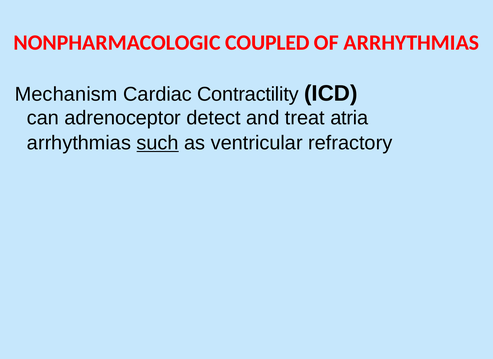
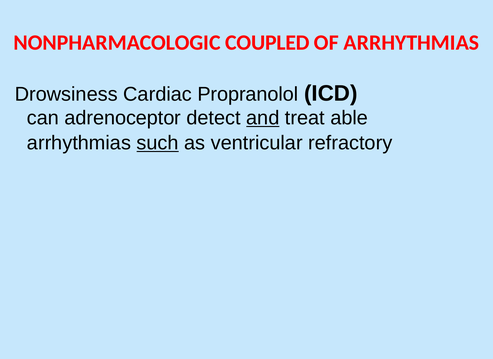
Mechanism: Mechanism -> Drowsiness
Contractility: Contractility -> Propranolol
and underline: none -> present
atria: atria -> able
